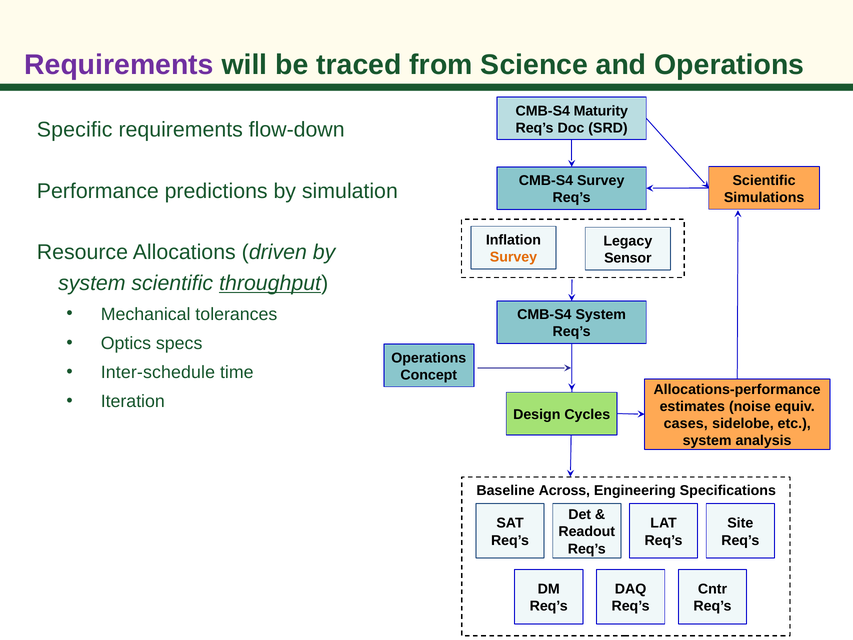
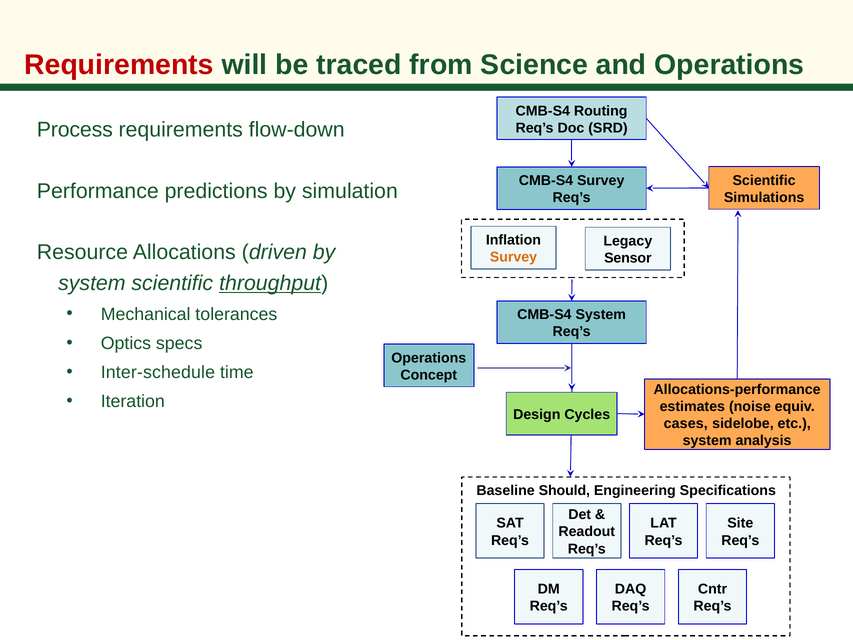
Requirements at (119, 65) colour: purple -> red
Maturity: Maturity -> Routing
Specific: Specific -> Process
Across: Across -> Should
